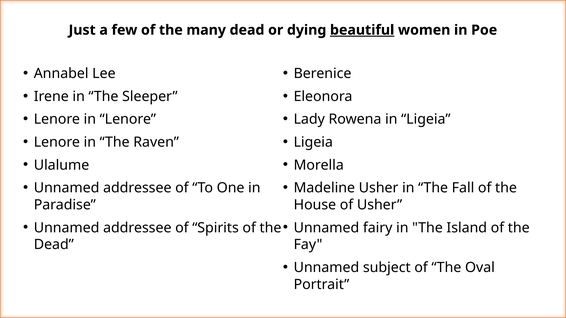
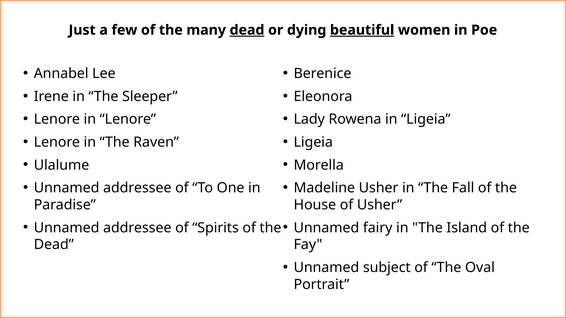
dead at (247, 30) underline: none -> present
